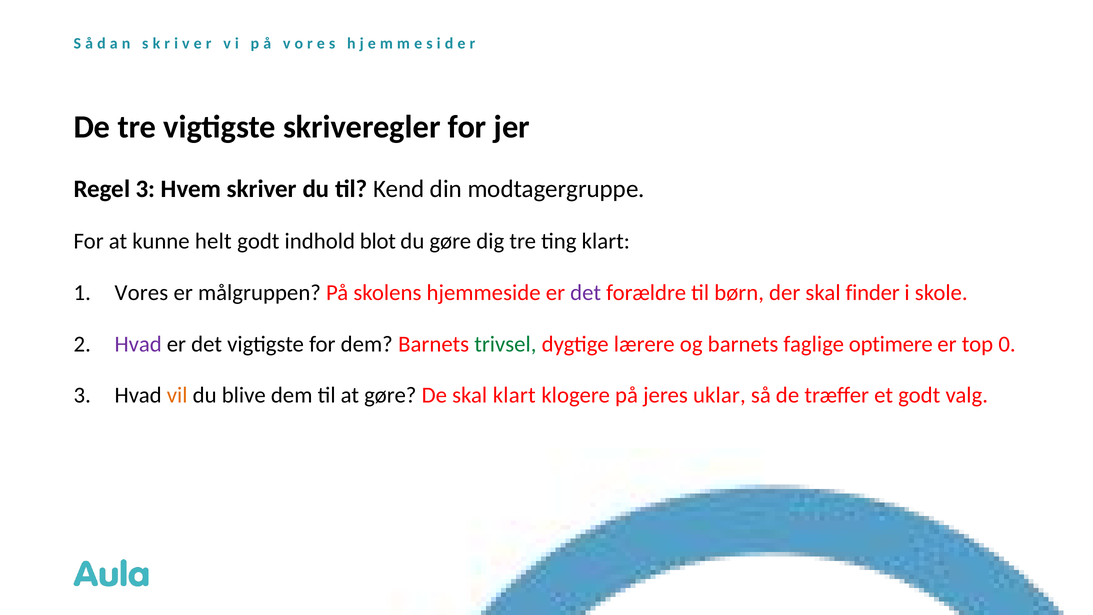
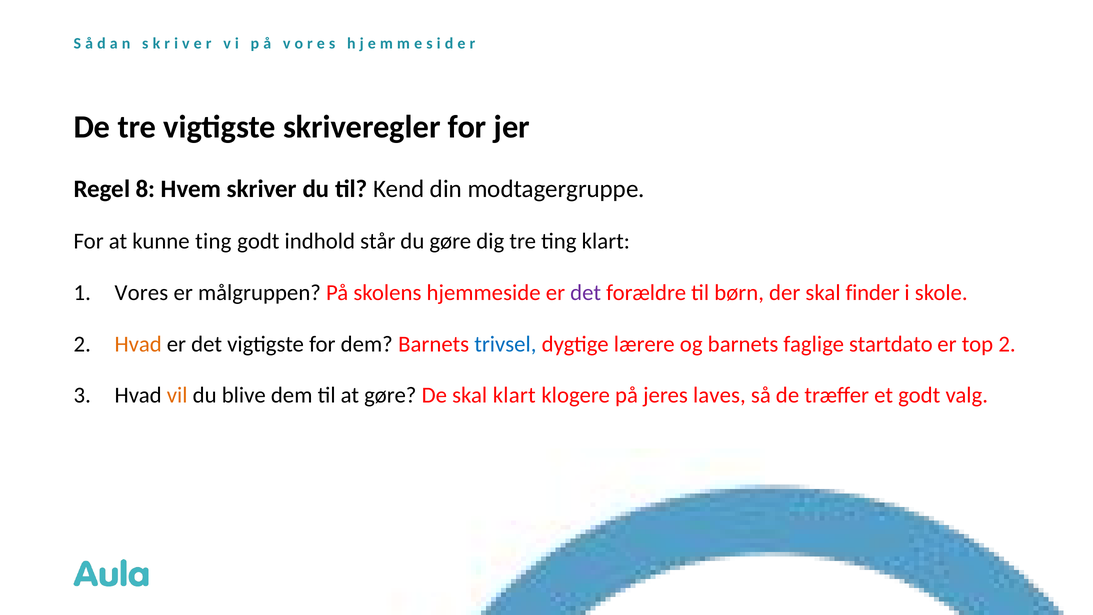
Regel 3: 3 -> 8
kunne helt: helt -> ting
blot: blot -> står
Hvad at (138, 344) colour: purple -> orange
trivsel colour: green -> blue
optimere: optimere -> startdato
top 0: 0 -> 2
uklar: uklar -> laves
